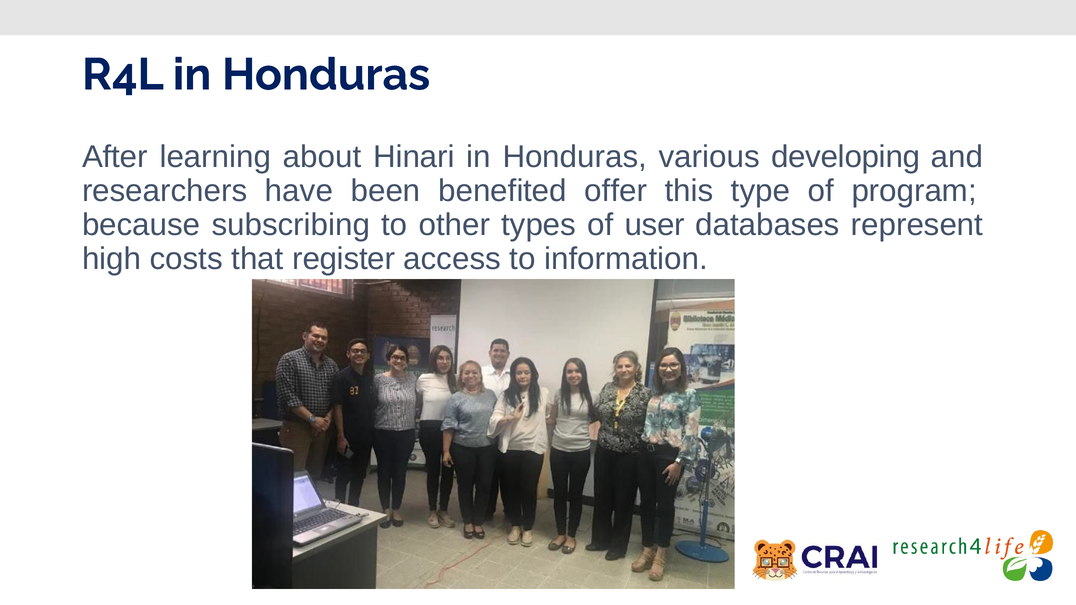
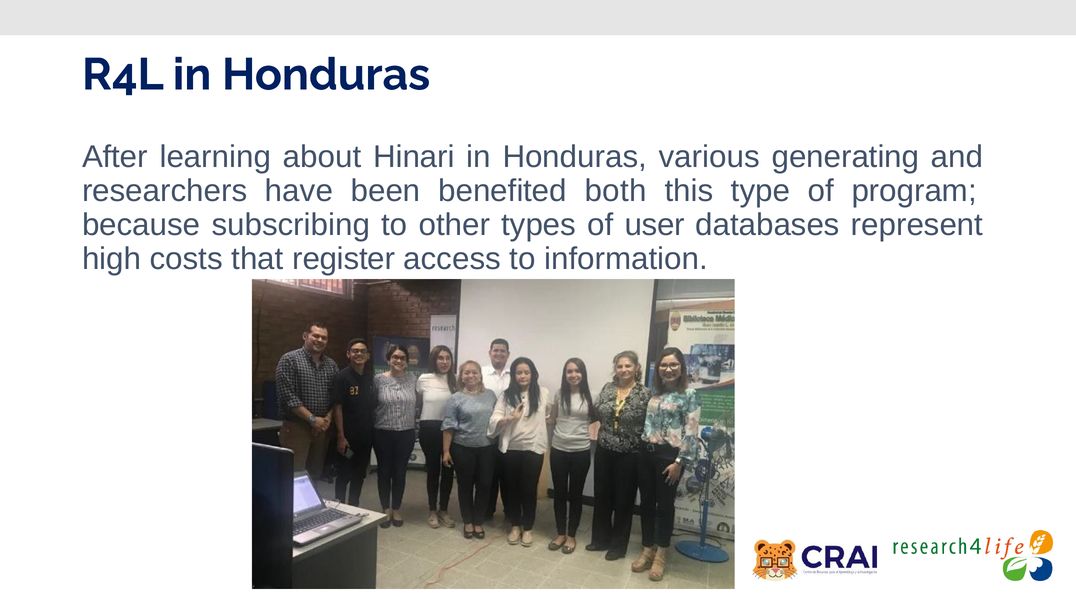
developing: developing -> generating
offer: offer -> both
